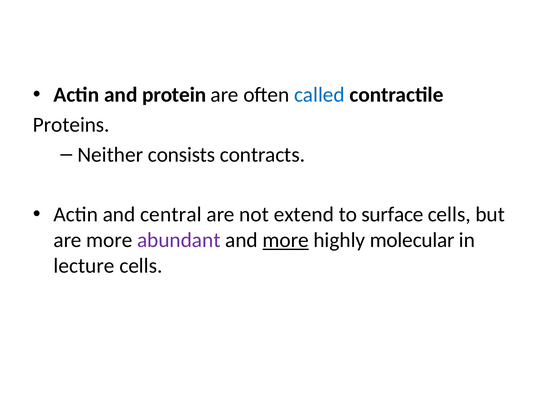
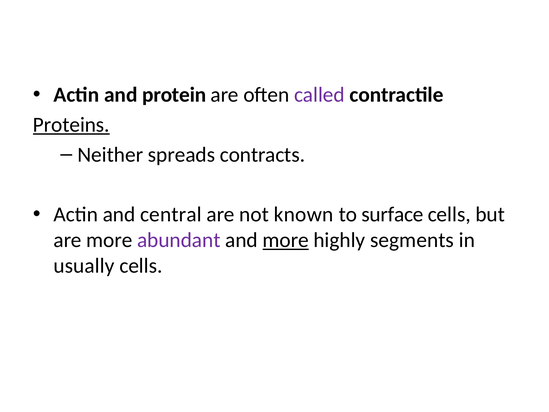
called colour: blue -> purple
Proteins underline: none -> present
consists: consists -> spreads
extend: extend -> known
molecular: molecular -> segments
lecture: lecture -> usually
